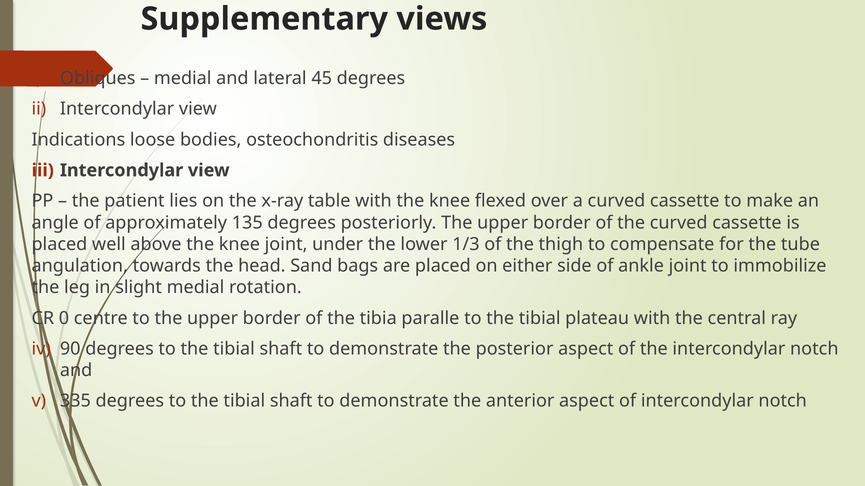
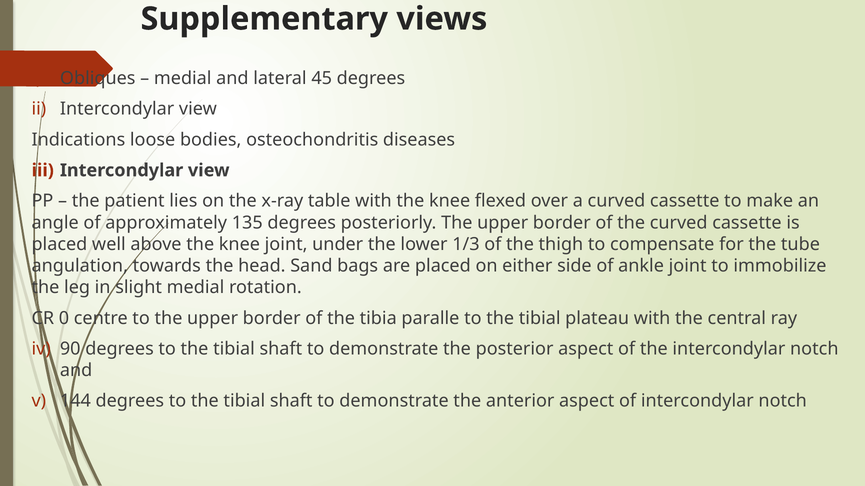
335: 335 -> 144
